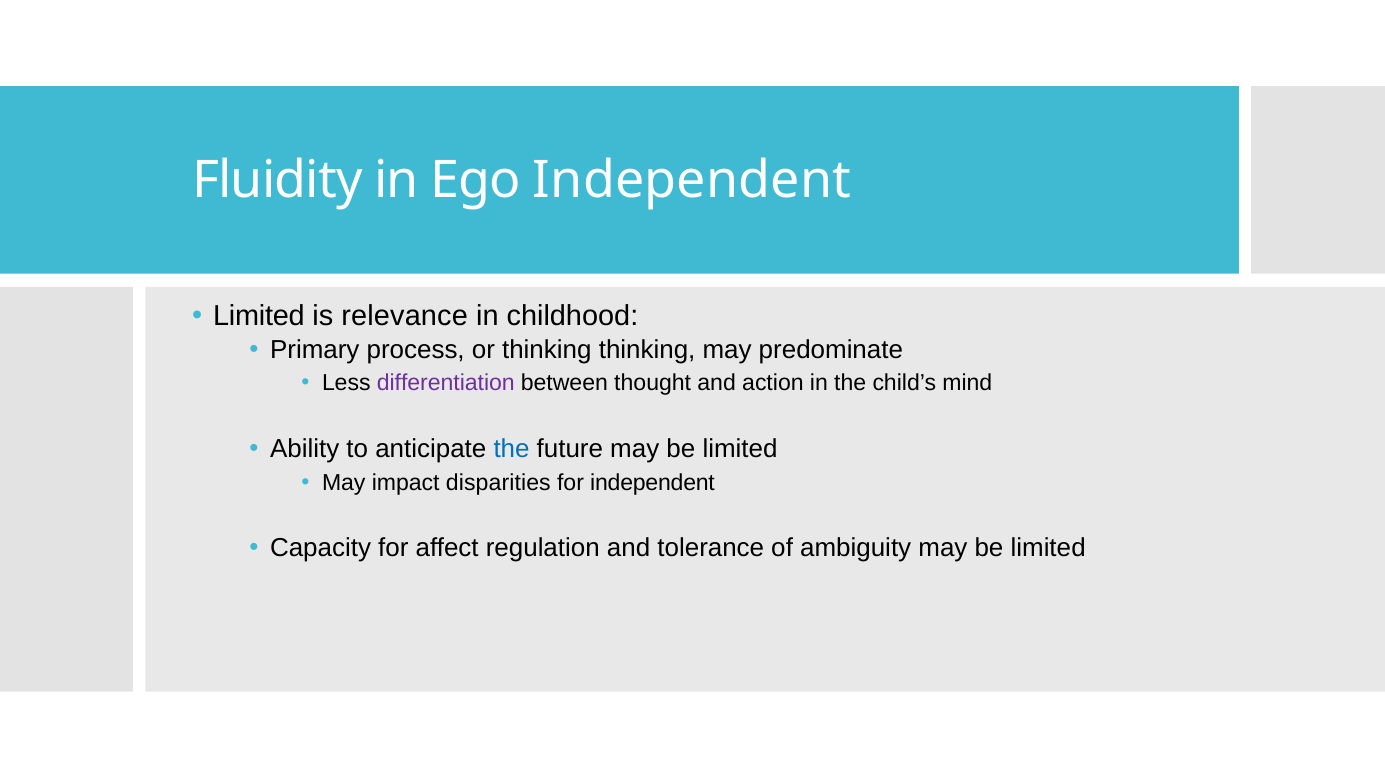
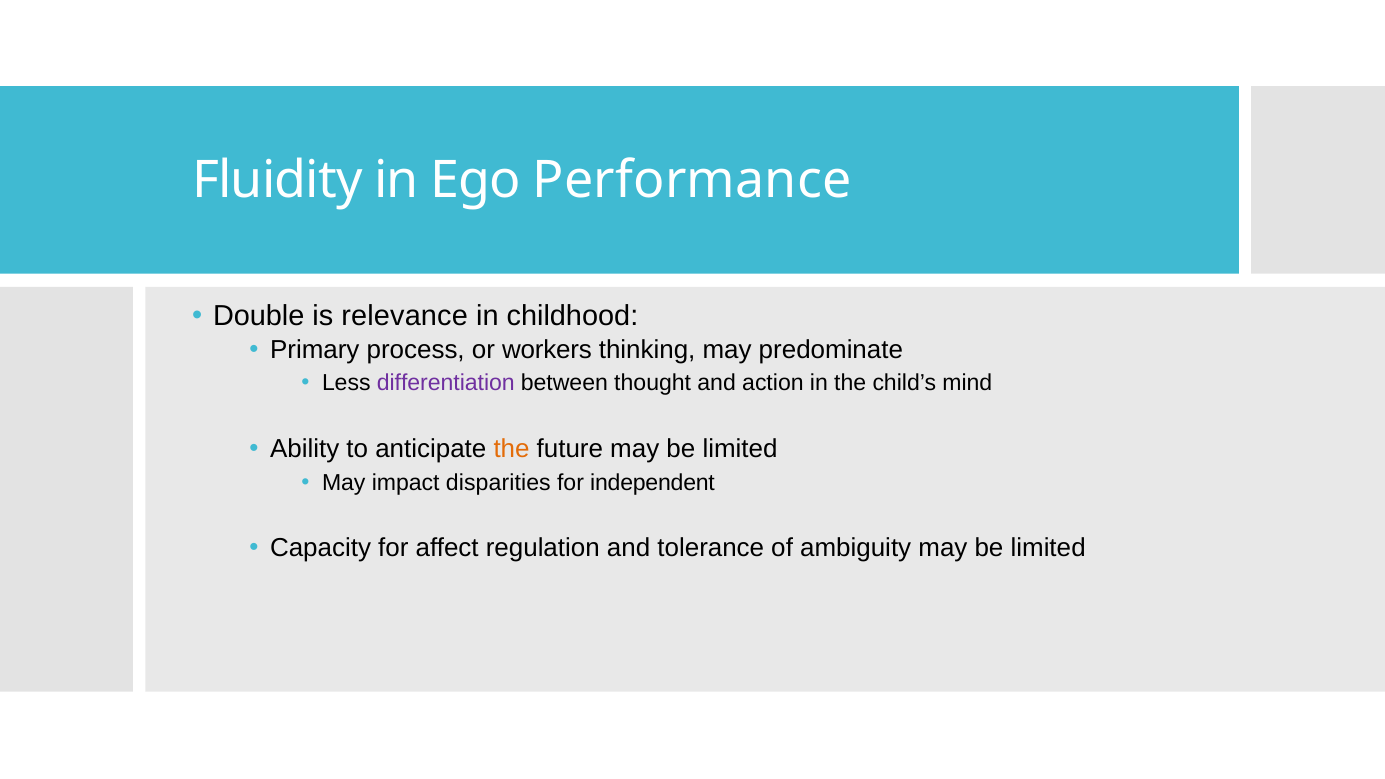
Ego Independent: Independent -> Performance
Limited at (259, 316): Limited -> Double
or thinking: thinking -> workers
the at (512, 449) colour: blue -> orange
